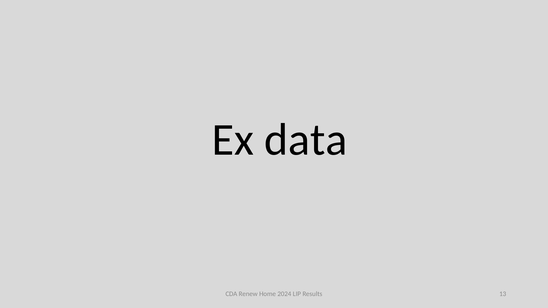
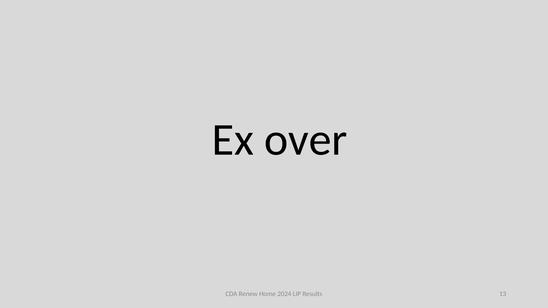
data: data -> over
